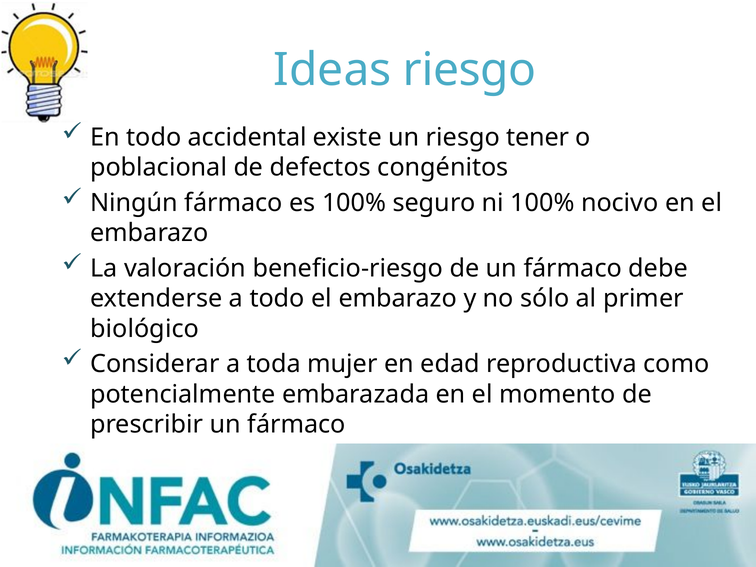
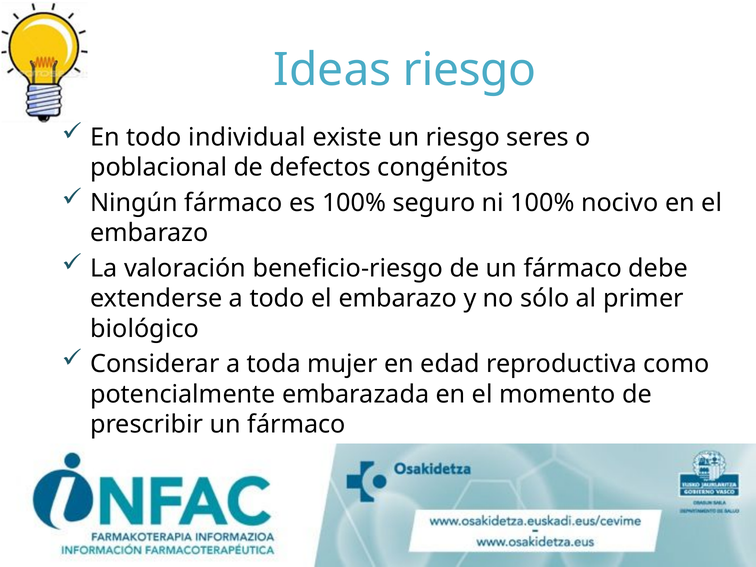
accidental: accidental -> individual
tener: tener -> seres
